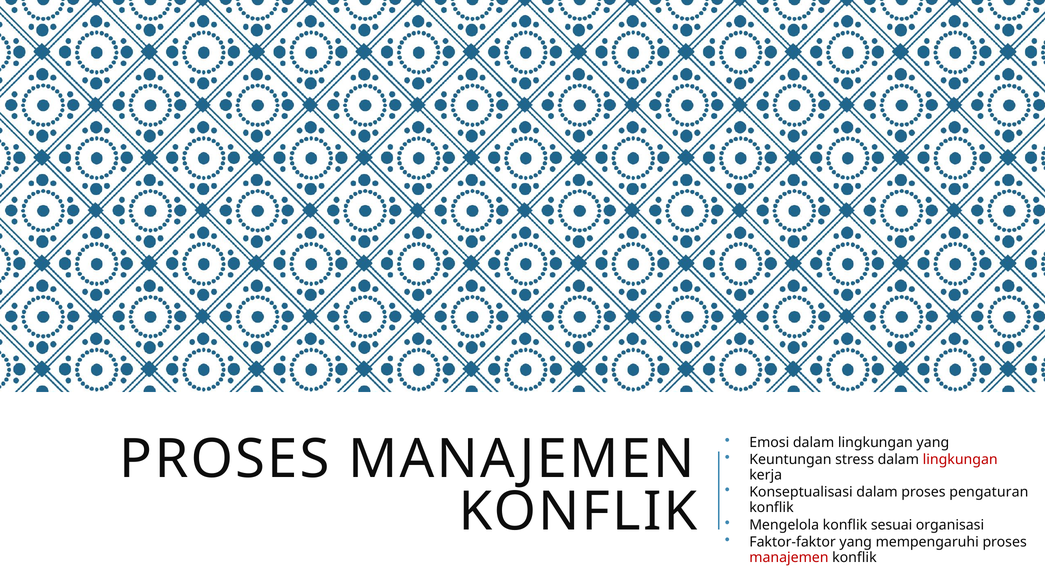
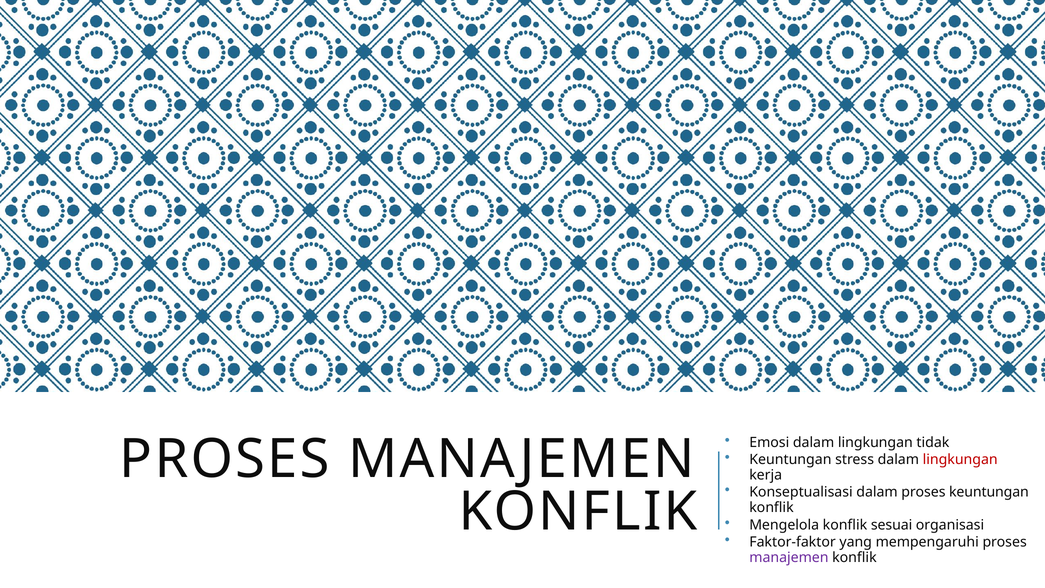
lingkungan yang: yang -> tidak
proses pengaturan: pengaturan -> keuntungan
manajemen at (789, 557) colour: red -> purple
